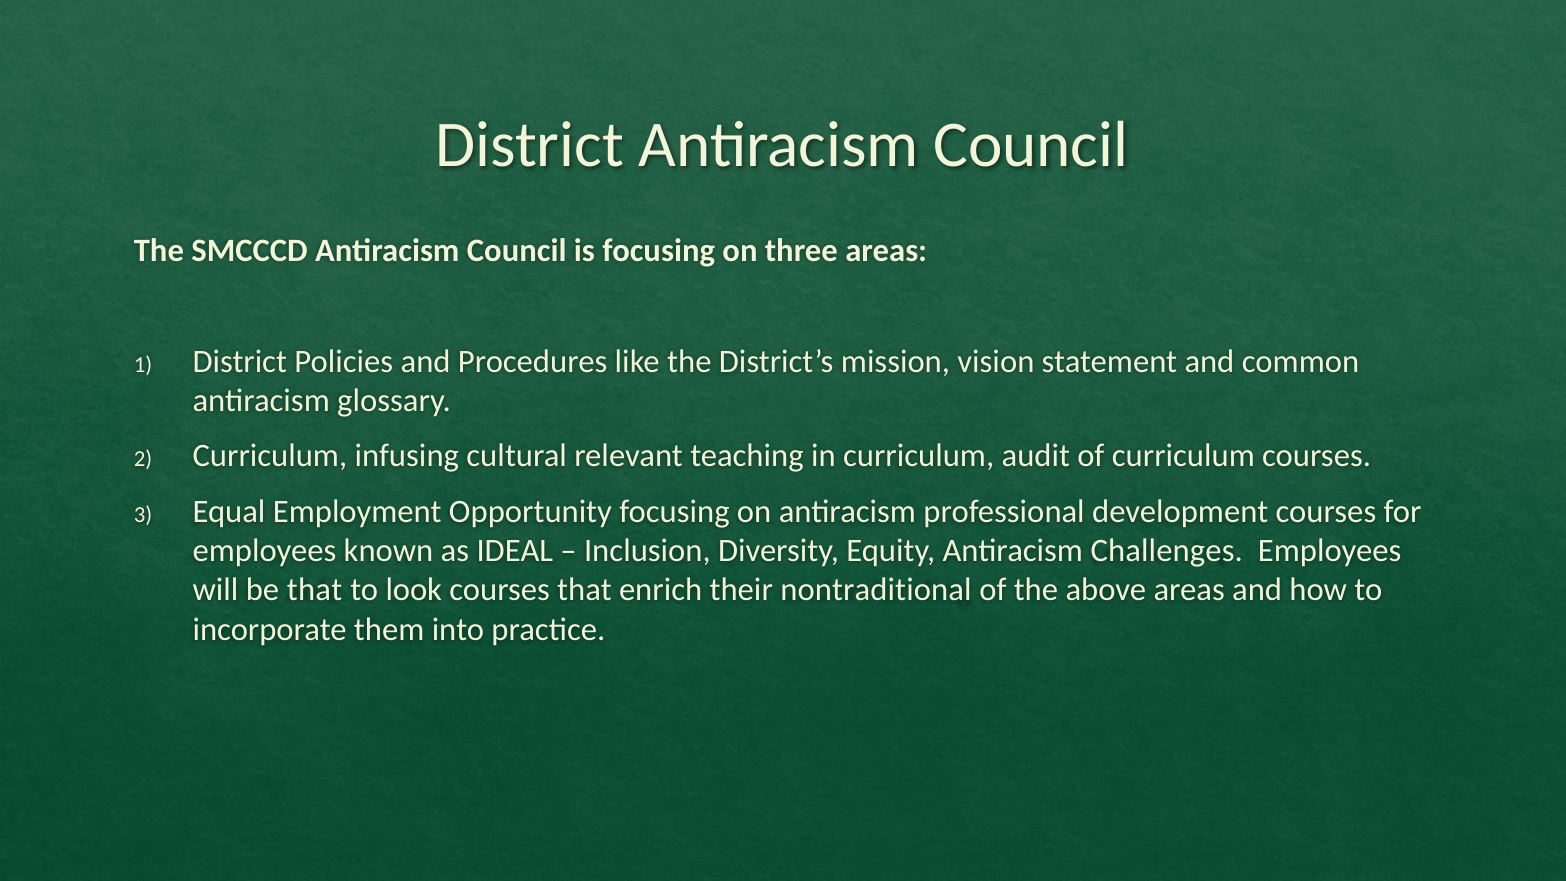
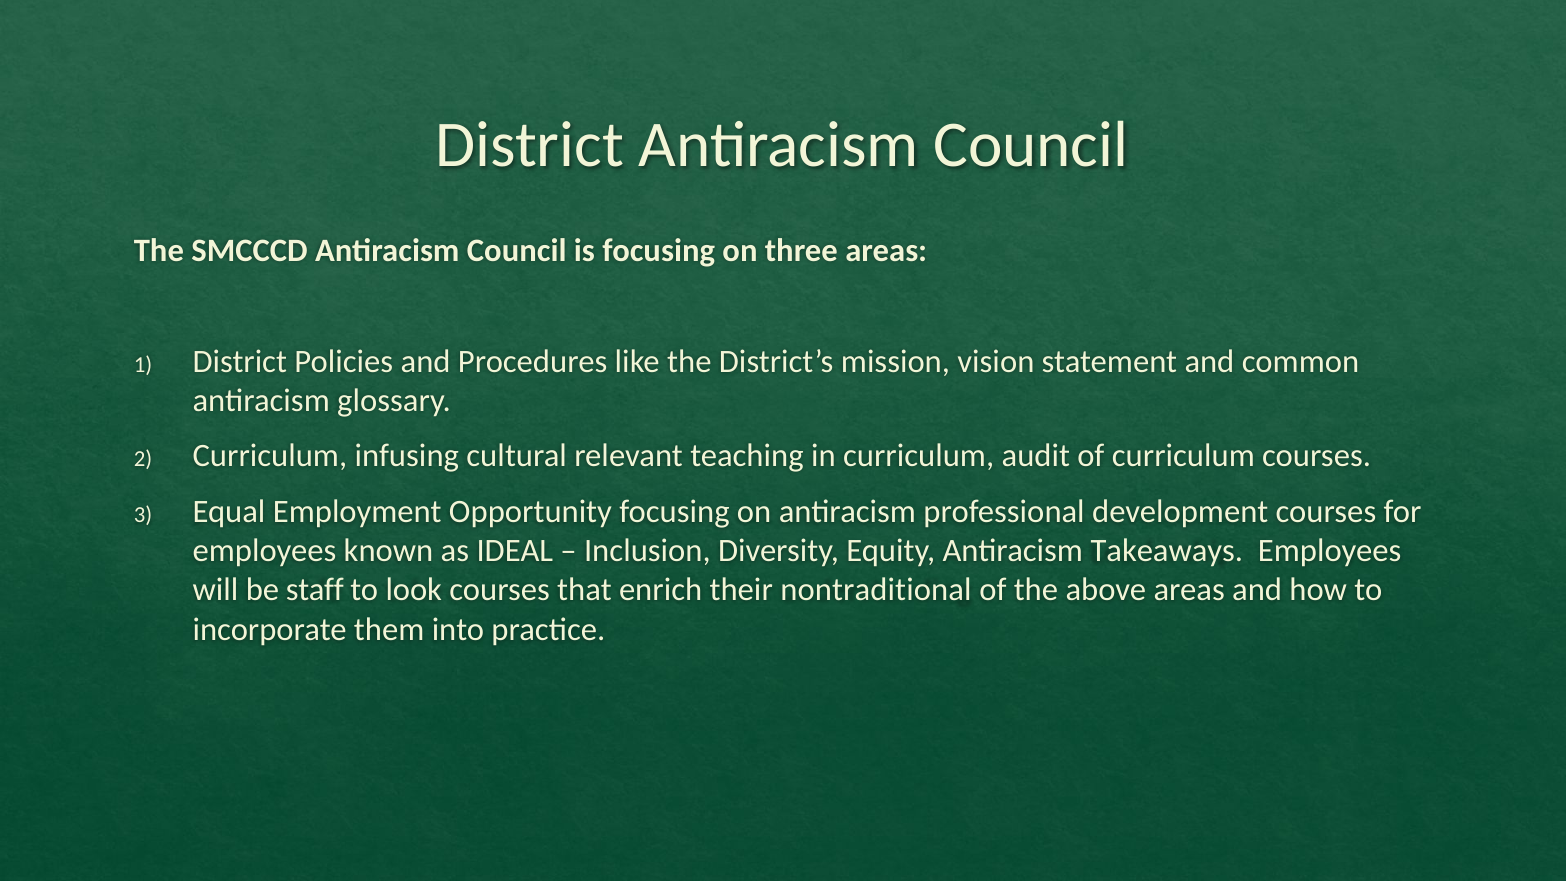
Challenges: Challenges -> Takeaways
be that: that -> staff
